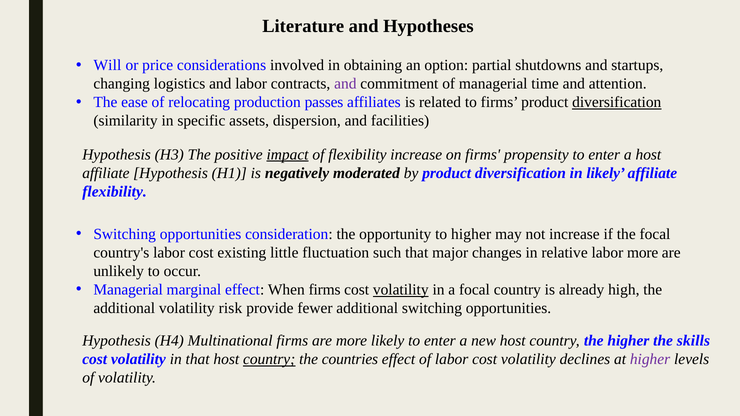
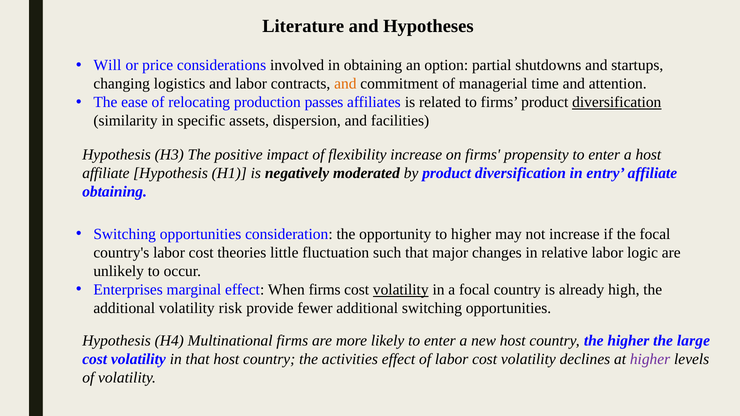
and at (345, 84) colour: purple -> orange
impact underline: present -> none
in likely: likely -> entry
flexibility at (115, 192): flexibility -> obtaining
existing: existing -> theories
labor more: more -> logic
Managerial at (128, 290): Managerial -> Enterprises
skills: skills -> large
country at (269, 359) underline: present -> none
countries: countries -> activities
